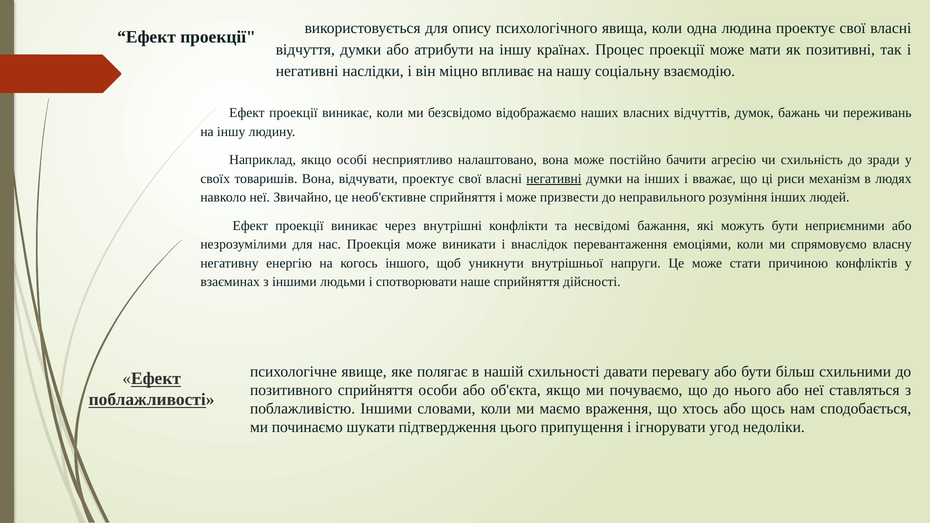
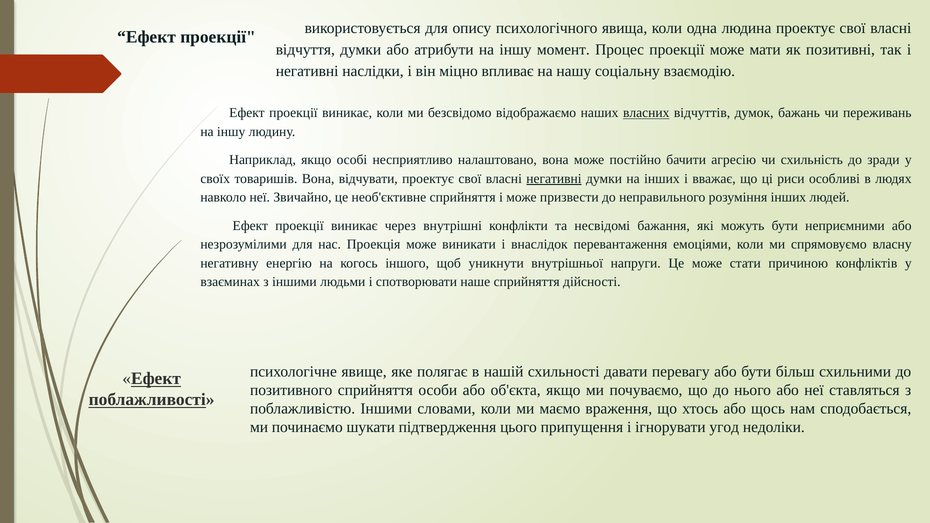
країнах: країнах -> момент
власних underline: none -> present
механізм: механізм -> особливі
